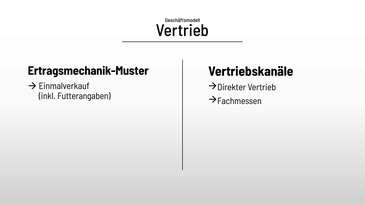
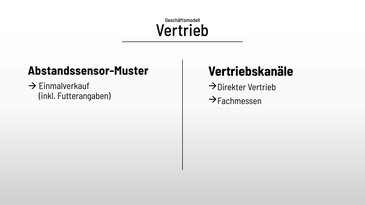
Ertragsmechanik-Muster: Ertragsmechanik-Muster -> Abstandssensor-Muster
